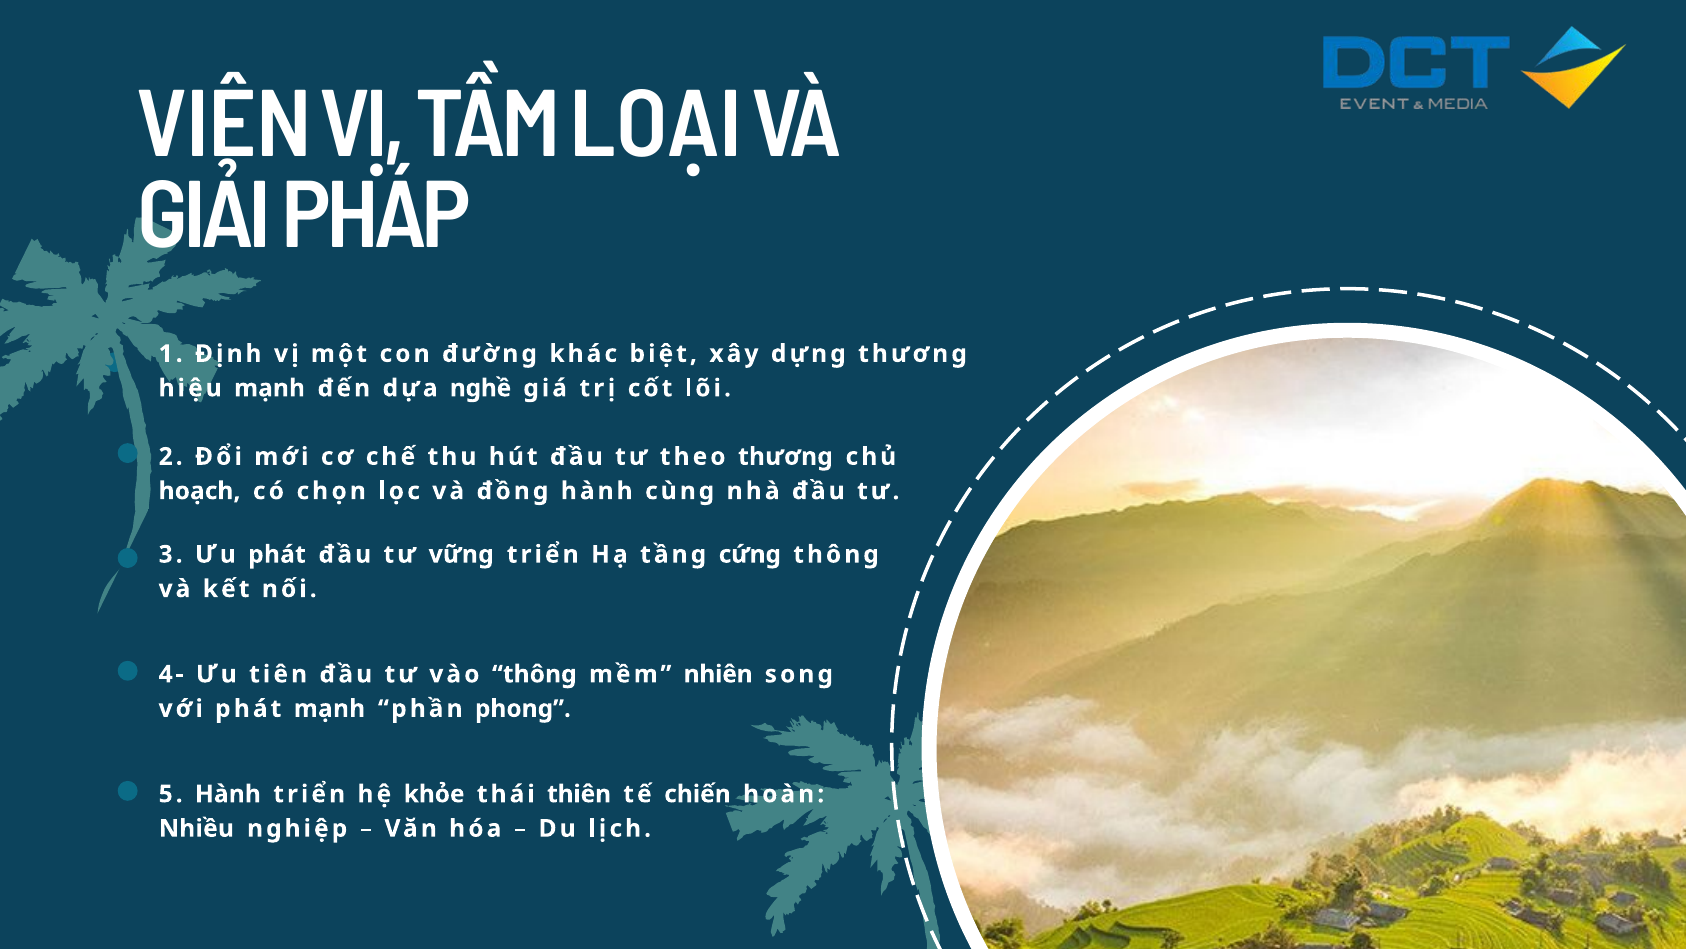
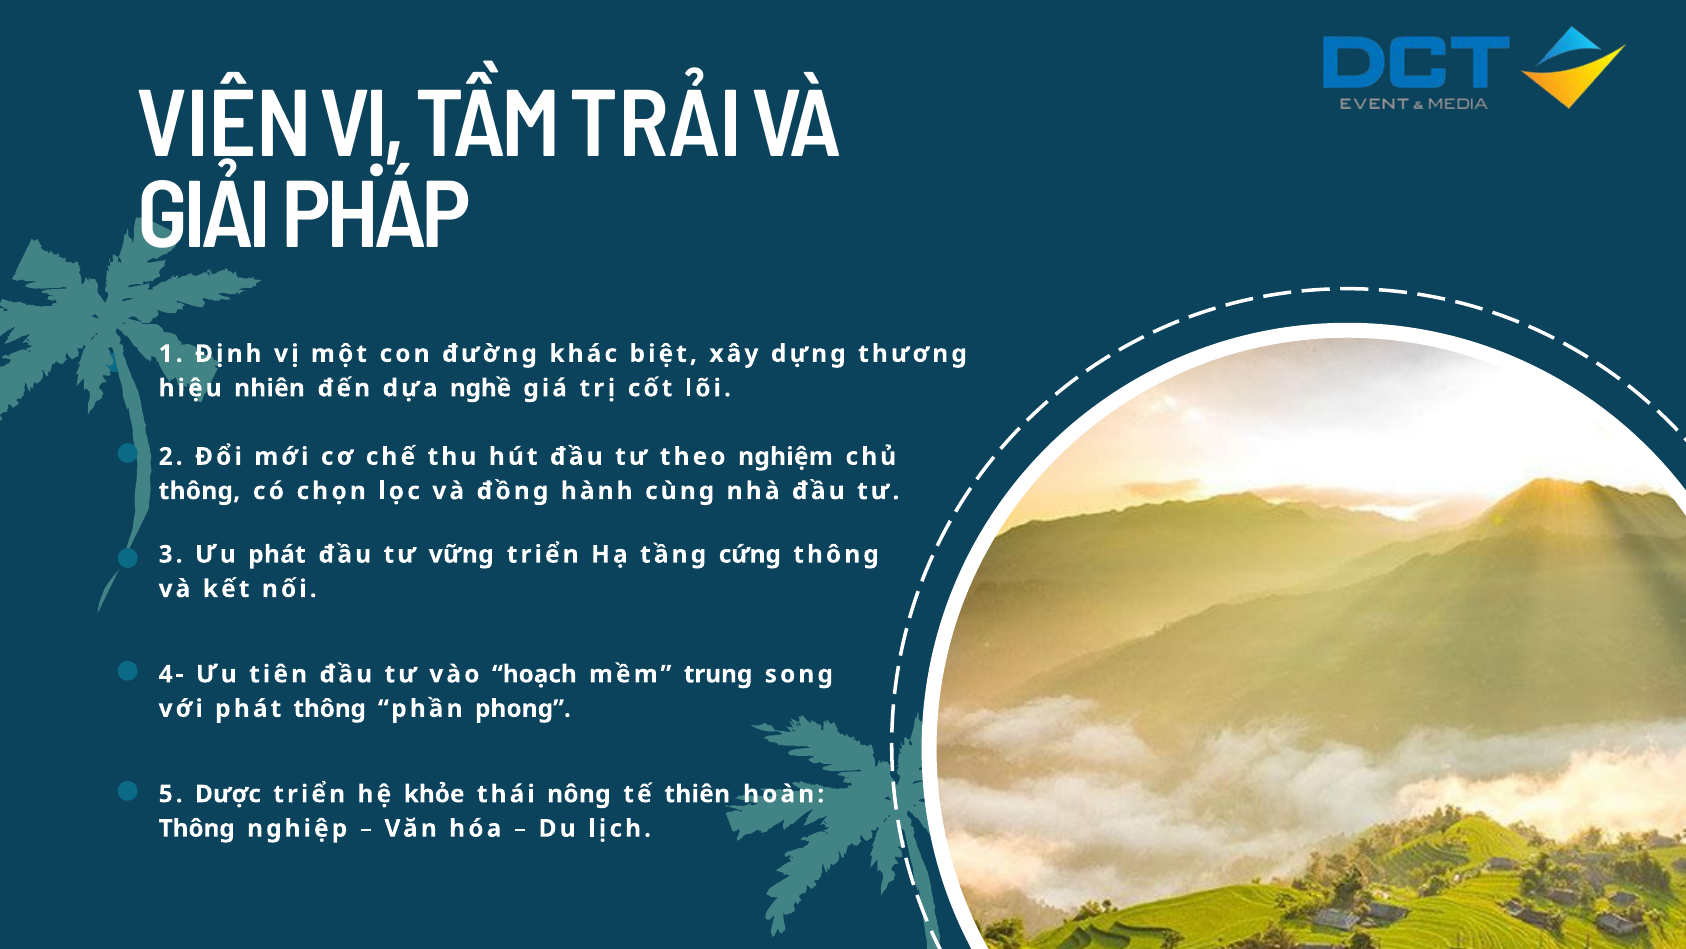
LOẠI: LOẠI -> TRẢI
hiệu mạnh: mạnh -> nhiên
theo thương: thương -> nghiệm
hoạch at (200, 491): hoạch -> thông
vào thông: thông -> hoạch
nhiên: nhiên -> trung
phát mạnh: mạnh -> thông
5 Hành: Hành -> Dược
thiên: thiên -> nông
chiến: chiến -> thiên
Nhiều at (196, 828): Nhiều -> Thông
